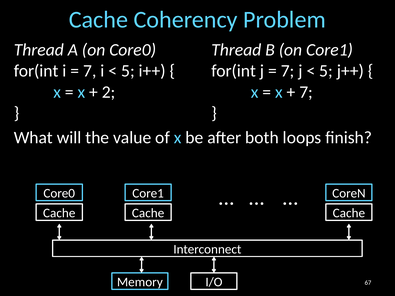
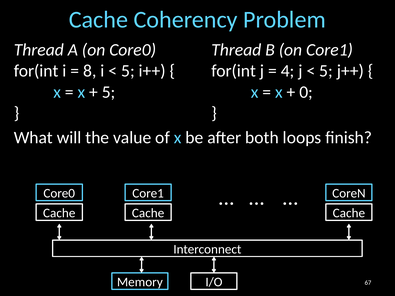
7 at (90, 71): 7 -> 8
7 at (288, 71): 7 -> 4
2 at (109, 92): 2 -> 5
7 at (306, 92): 7 -> 0
